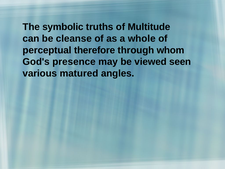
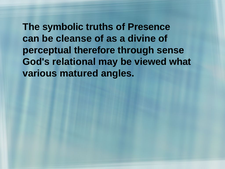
Multitude: Multitude -> Presence
whole: whole -> divine
whom: whom -> sense
presence: presence -> relational
seen: seen -> what
